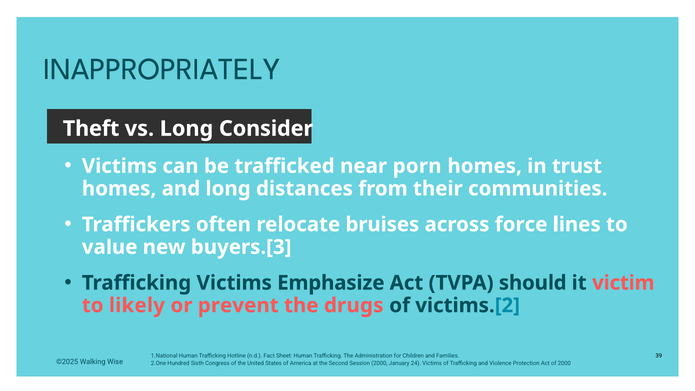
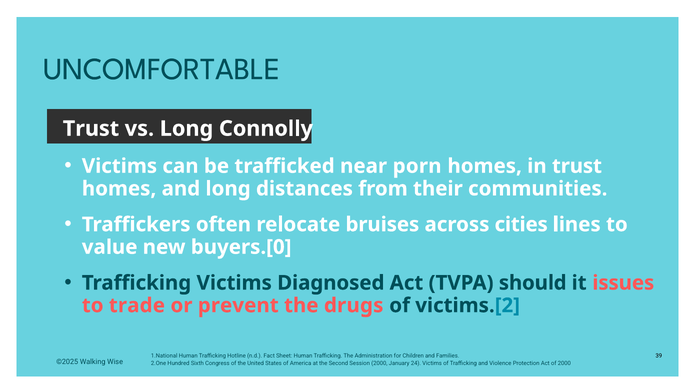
INAPPROPRIATELY: INAPPROPRIATELY -> UNCOMFORTABLE
Theft at (91, 129): Theft -> Trust
Consider: Consider -> Connolly
force: force -> cities
buyers.[3: buyers.[3 -> buyers.[0
Emphasize: Emphasize -> Diagnosed
victim: victim -> issues
likely: likely -> trade
